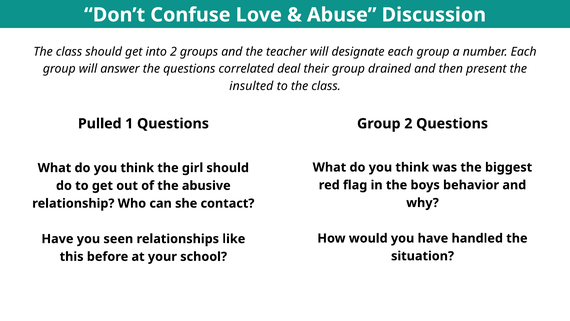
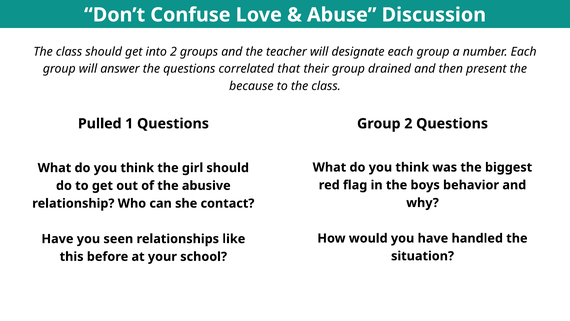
deal: deal -> that
insulted: insulted -> because
